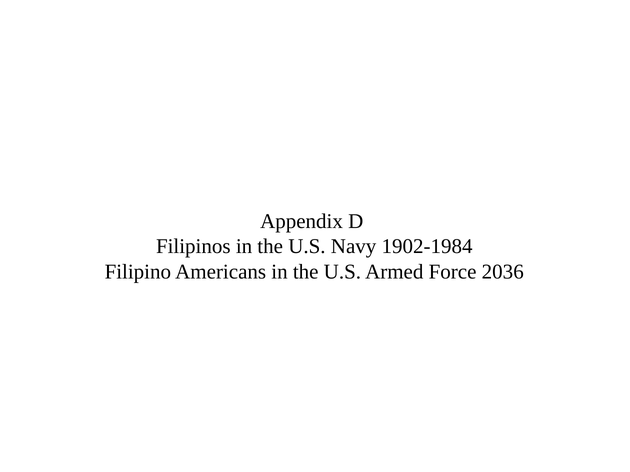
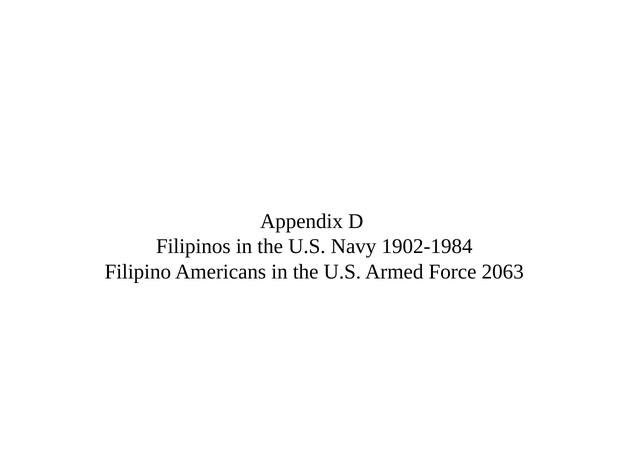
2036: 2036 -> 2063
